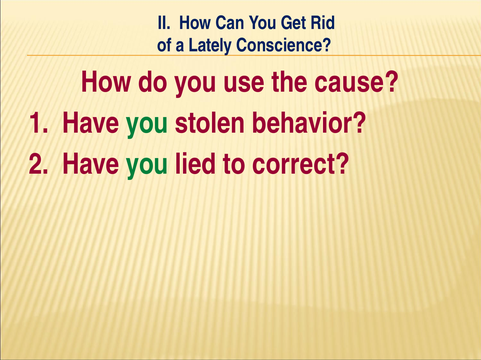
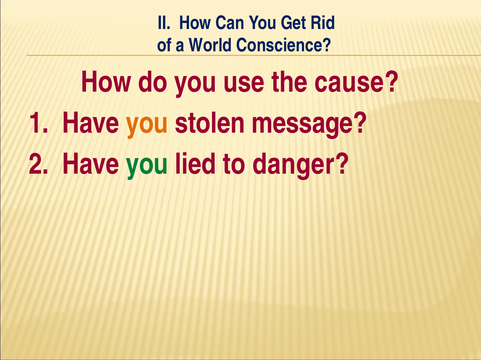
Lately: Lately -> World
you at (147, 123) colour: green -> orange
behavior: behavior -> message
correct: correct -> danger
